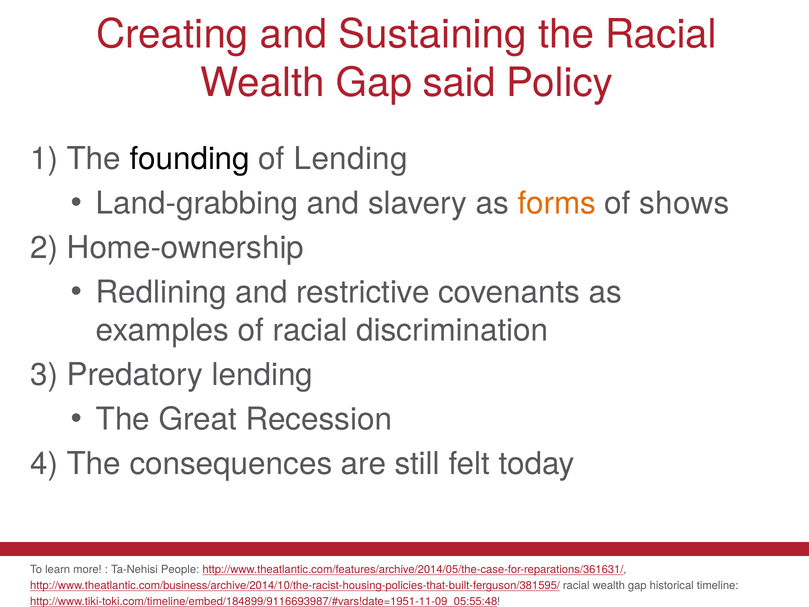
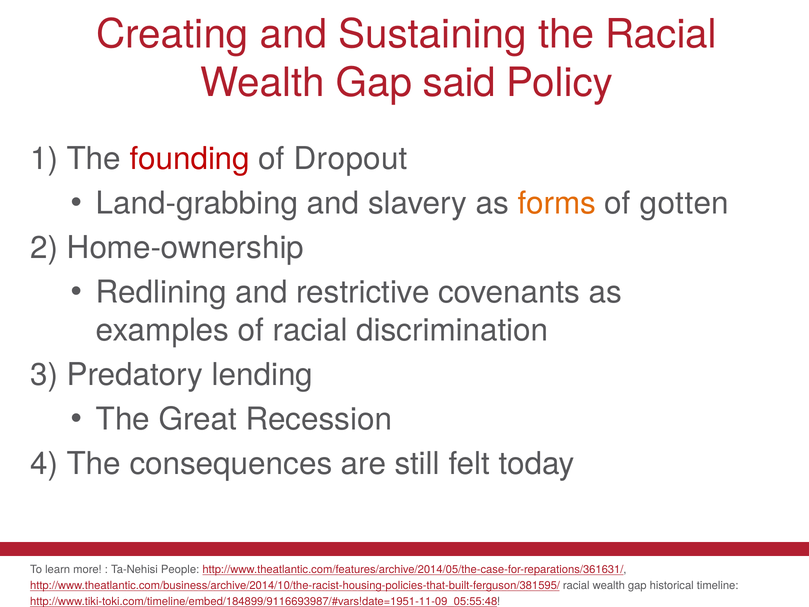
founding colour: black -> red
of Lending: Lending -> Dropout
shows: shows -> gotten
